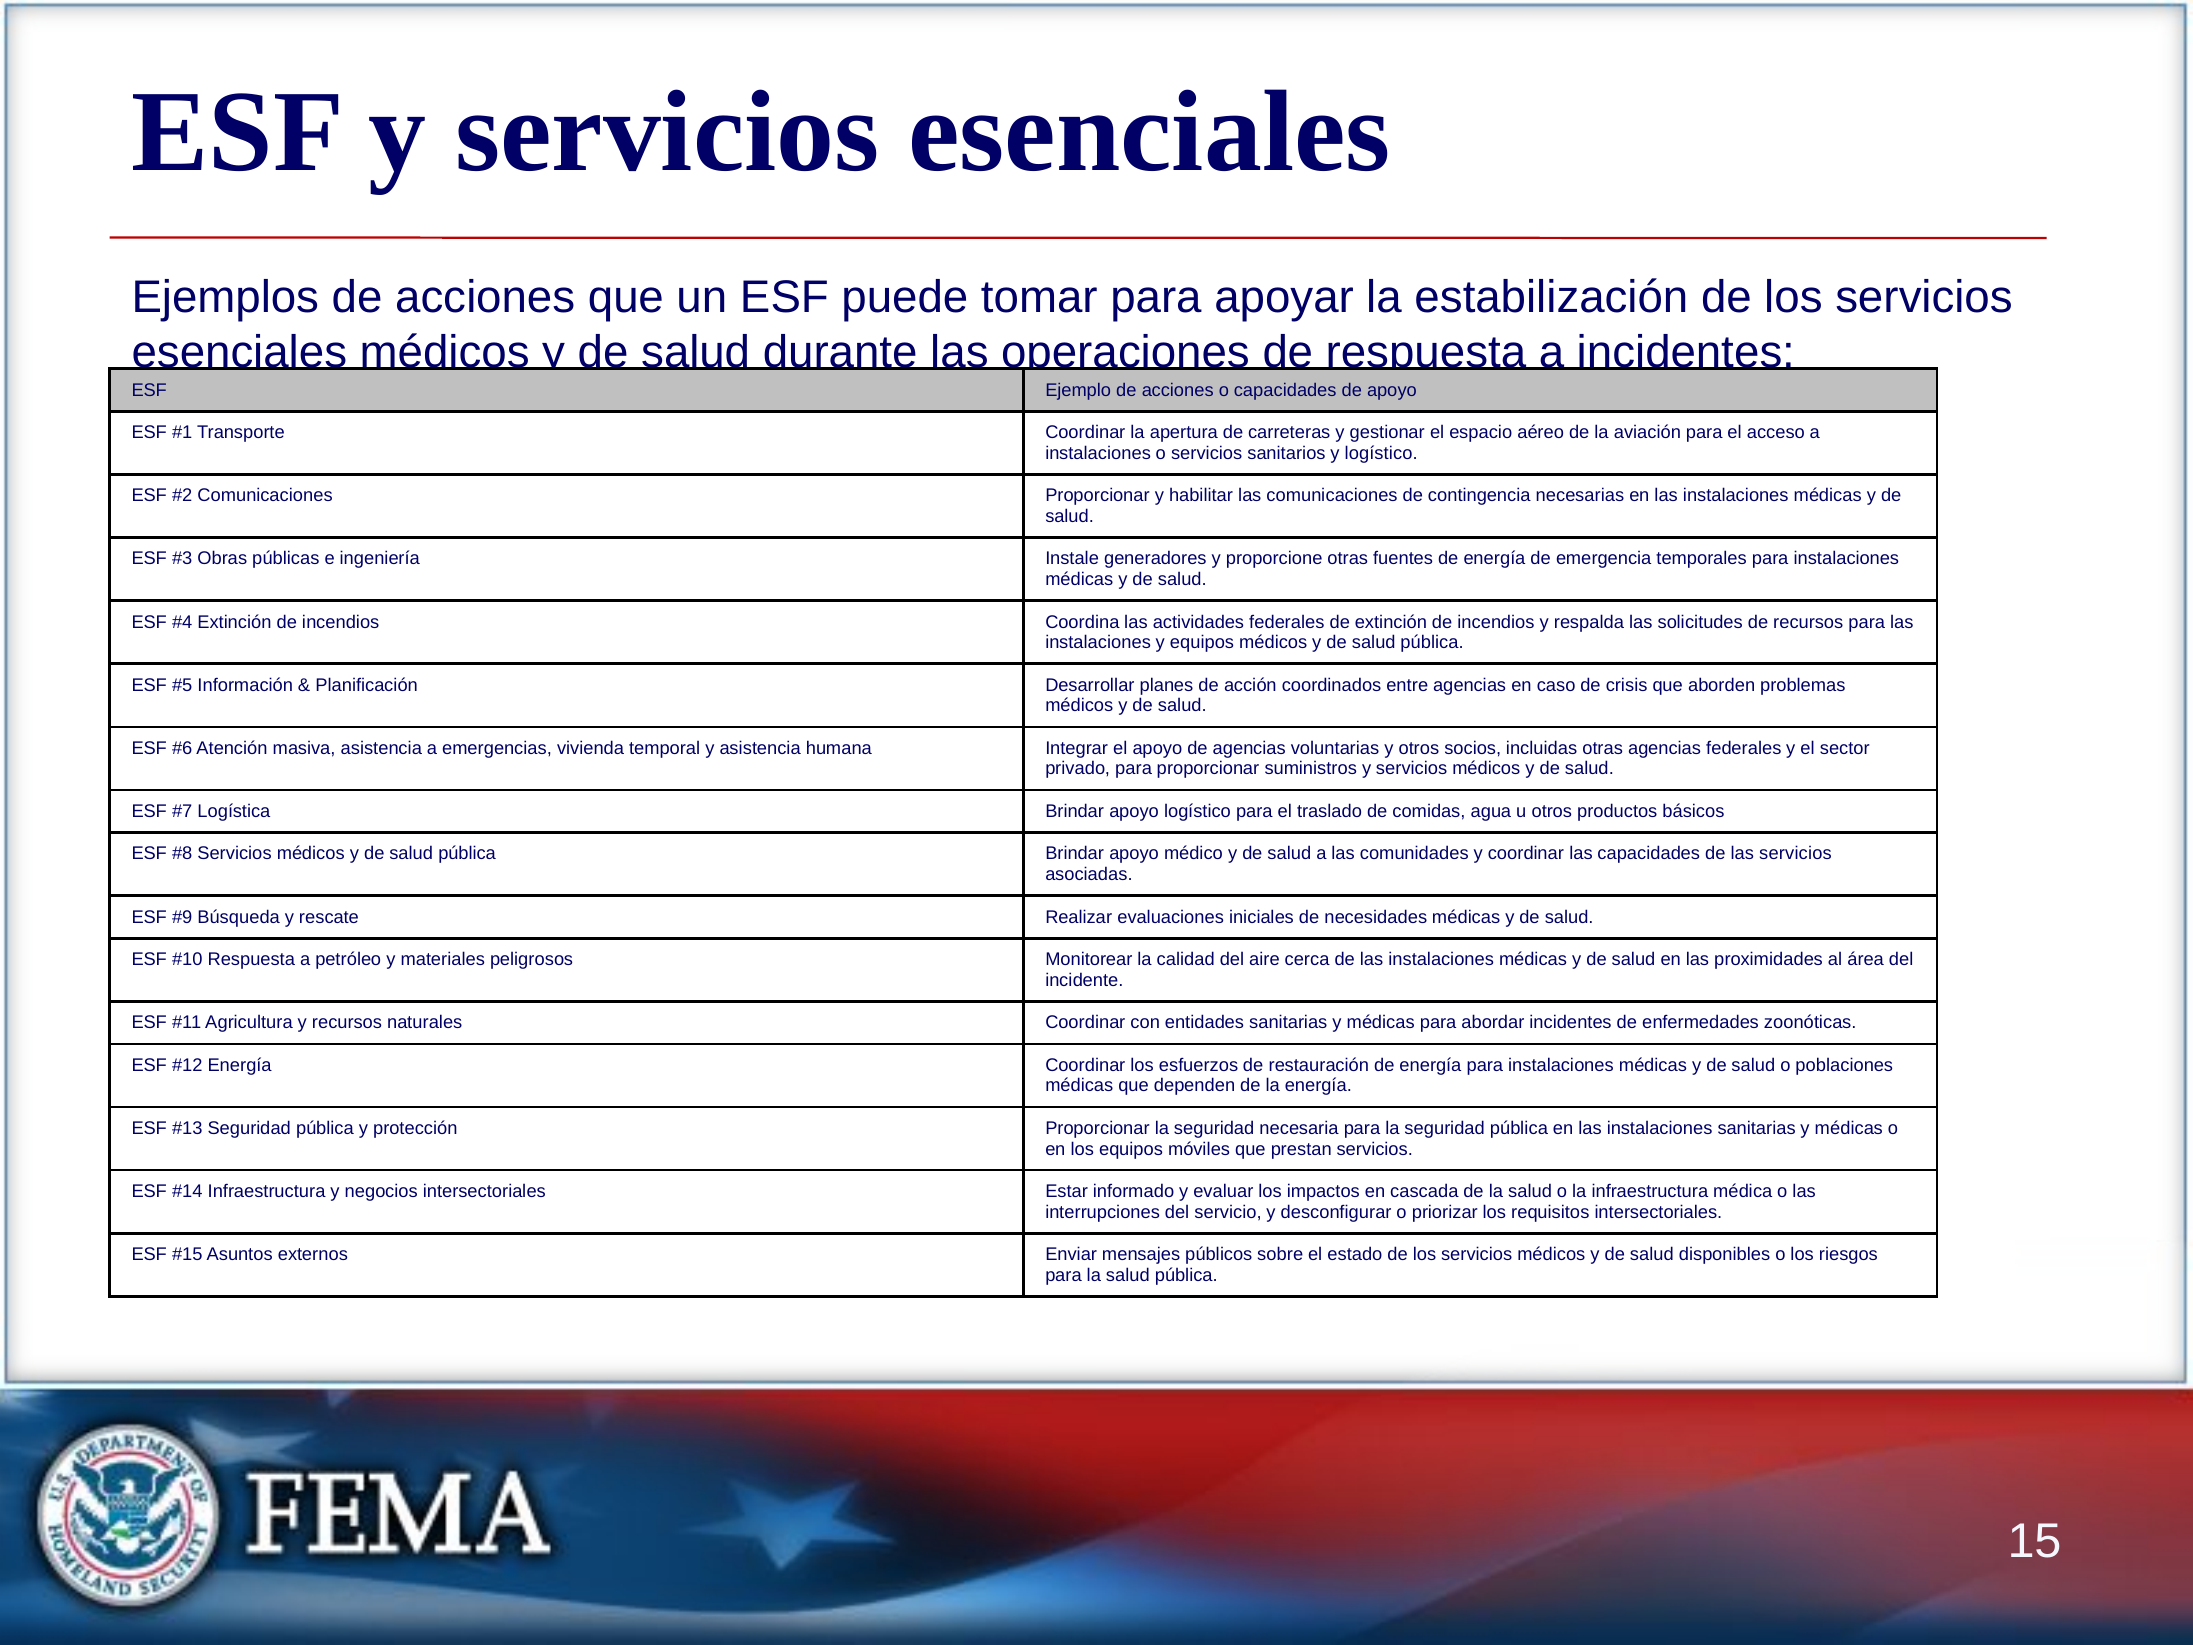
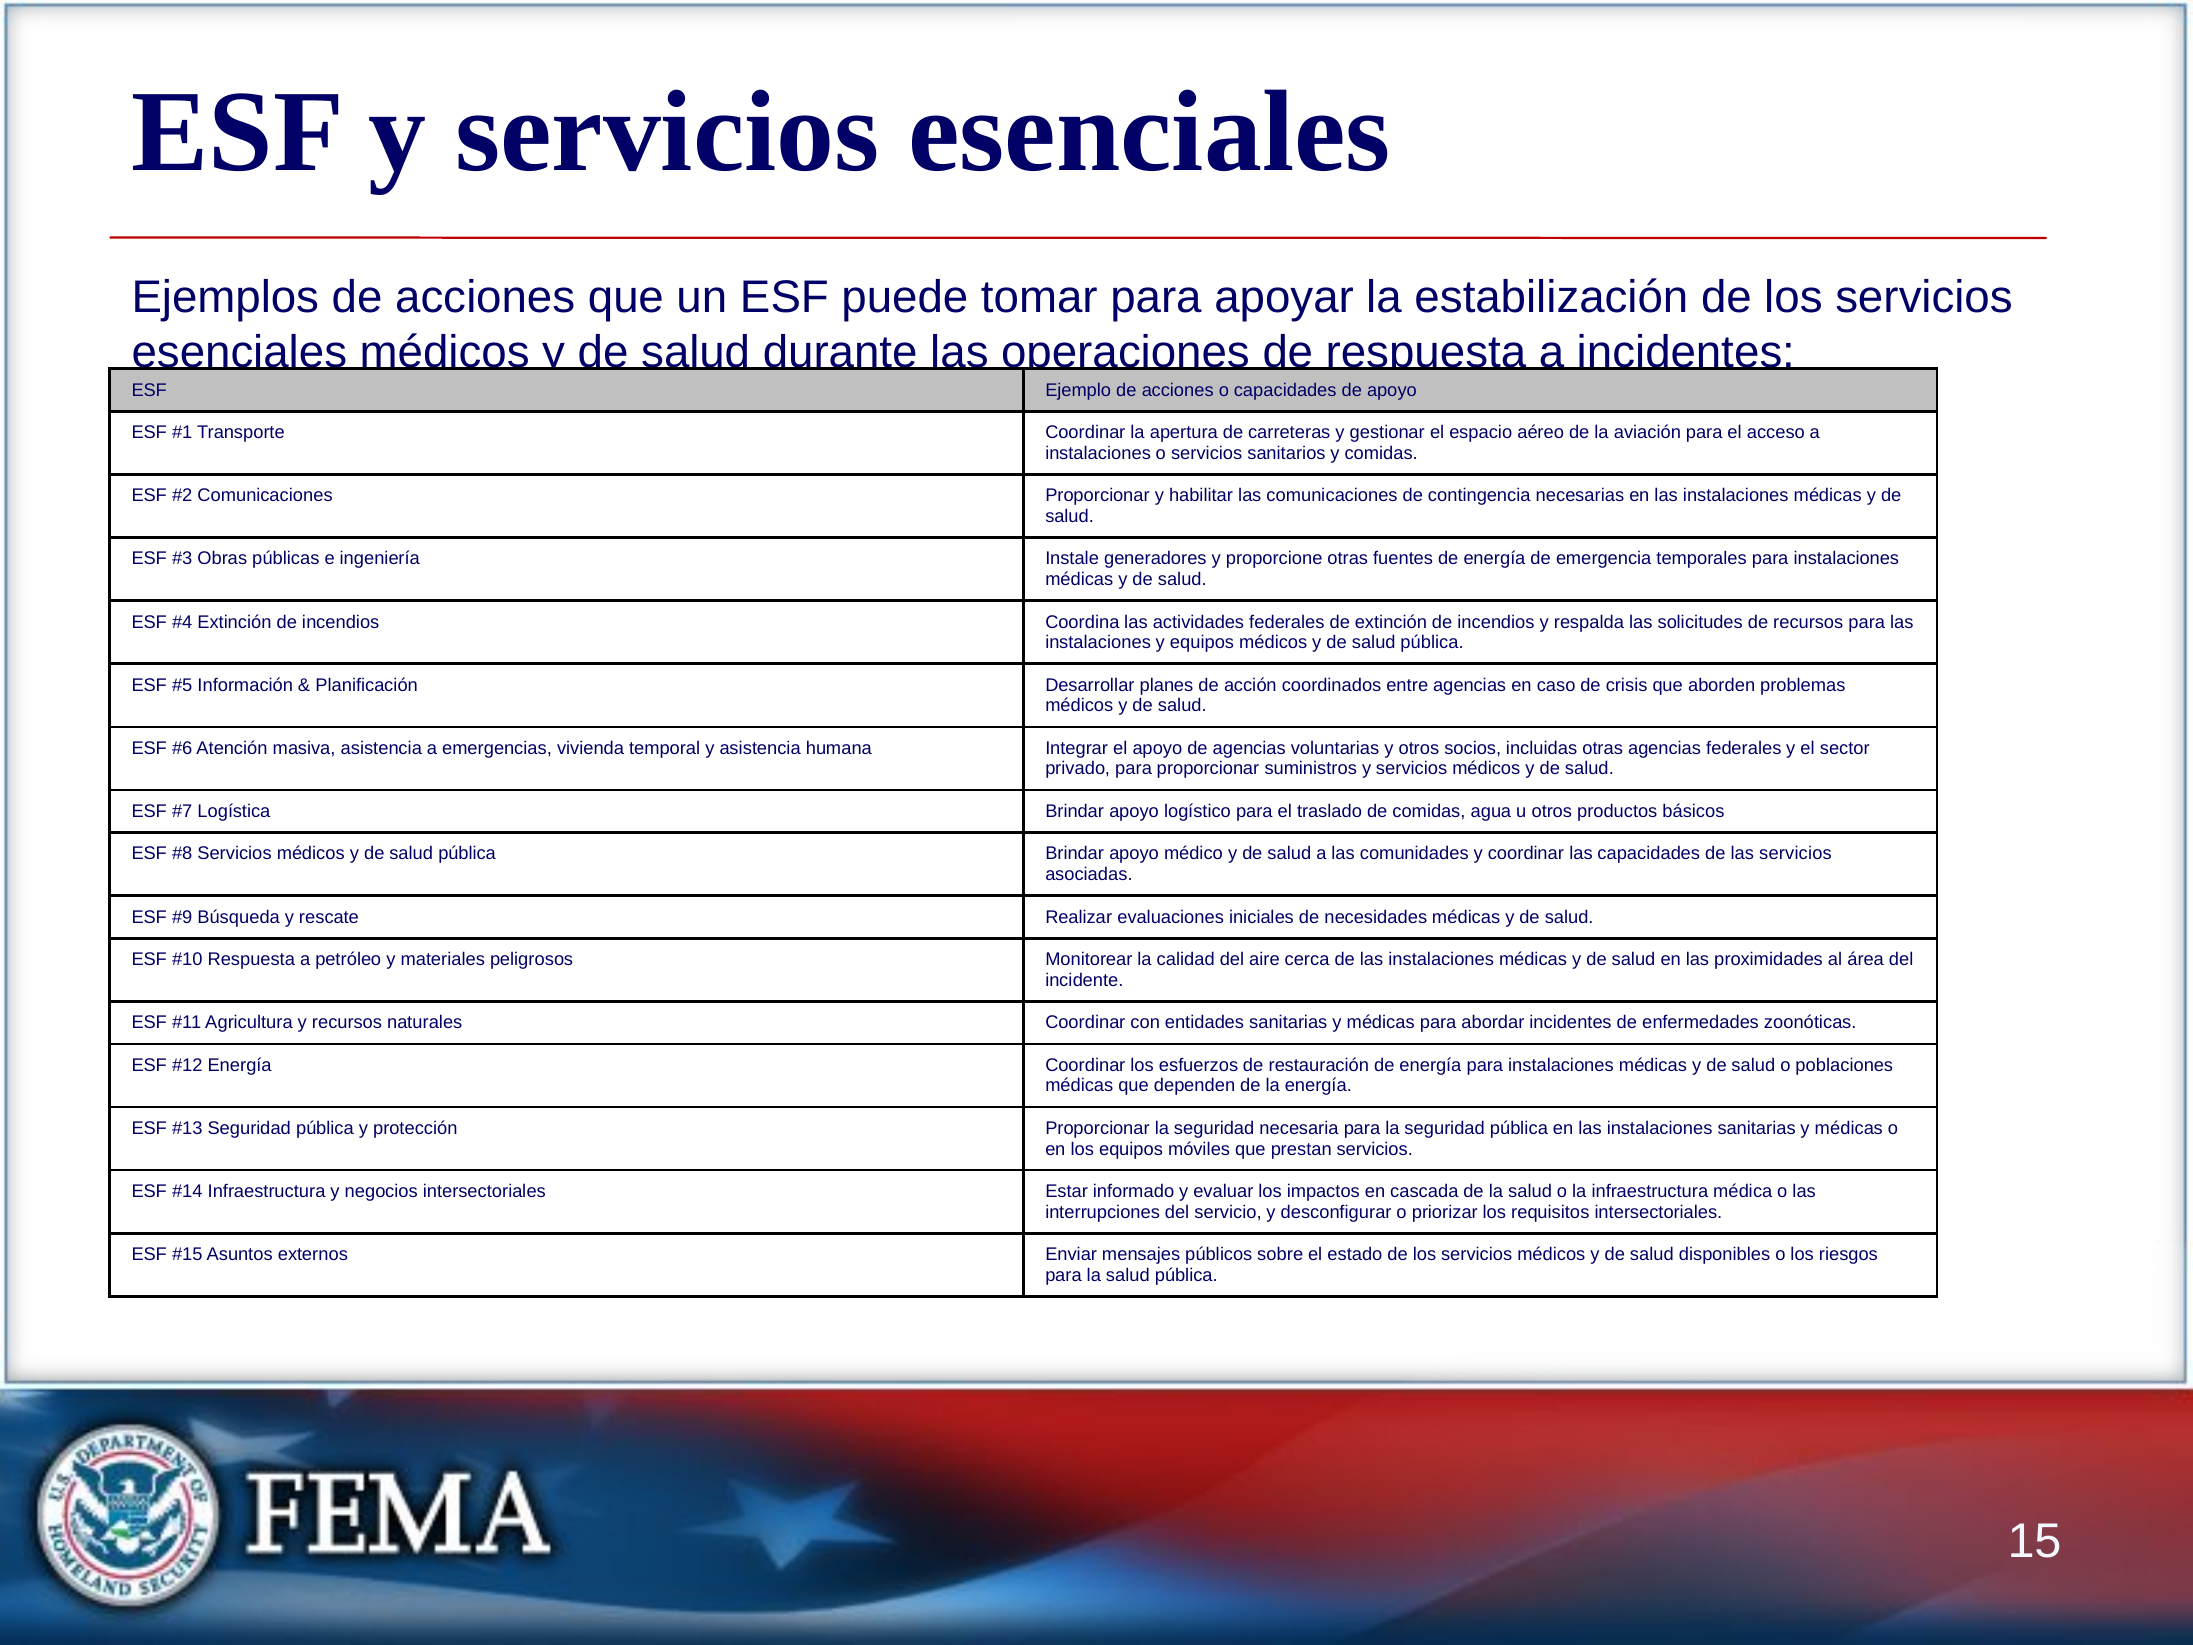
y logístico: logístico -> comidas
